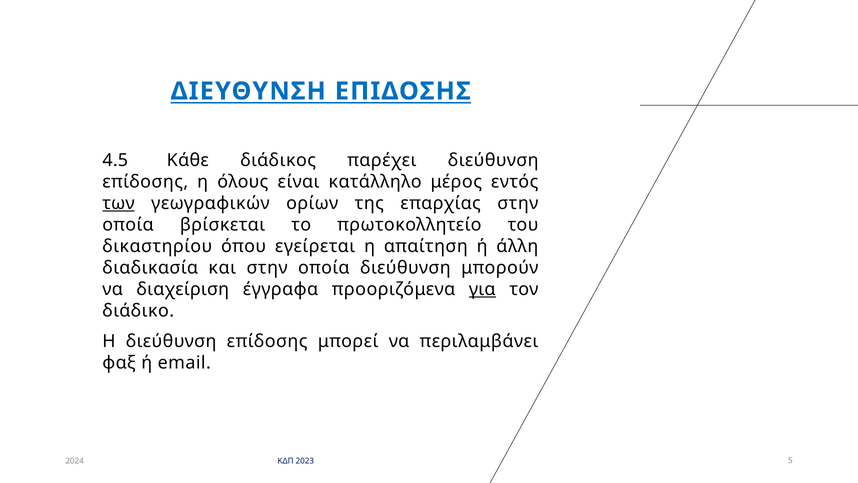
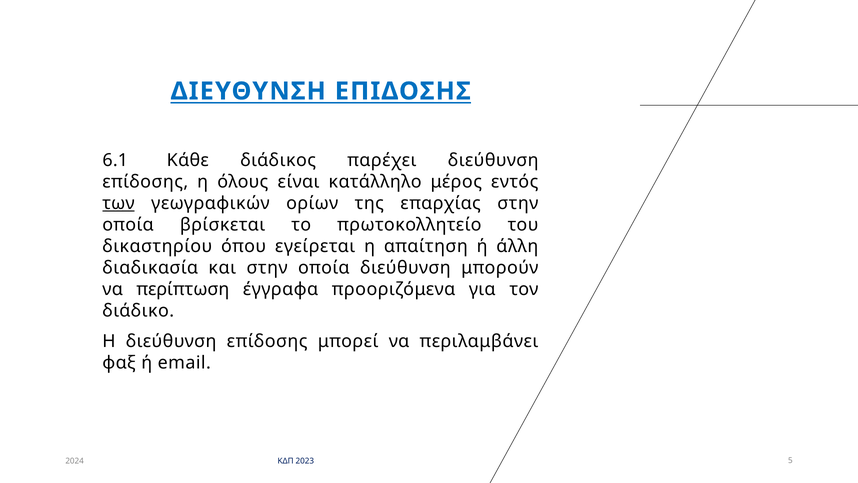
4.5: 4.5 -> 6.1
διαχείριση: διαχείριση -> περίπτωση
για underline: present -> none
